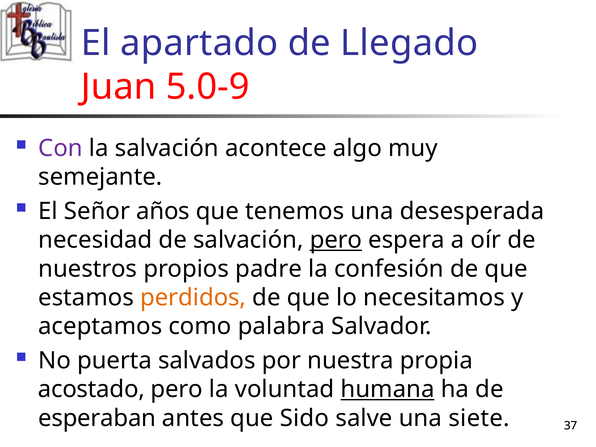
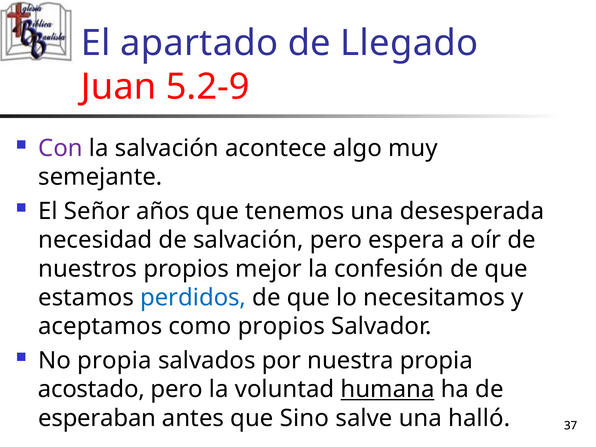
5.0-9: 5.0-9 -> 5.2-9
pero at (336, 240) underline: present -> none
padre: padre -> mejor
perdidos colour: orange -> blue
como palabra: palabra -> propios
No puerta: puerta -> propia
Sido: Sido -> Sino
siete: siete -> halló
